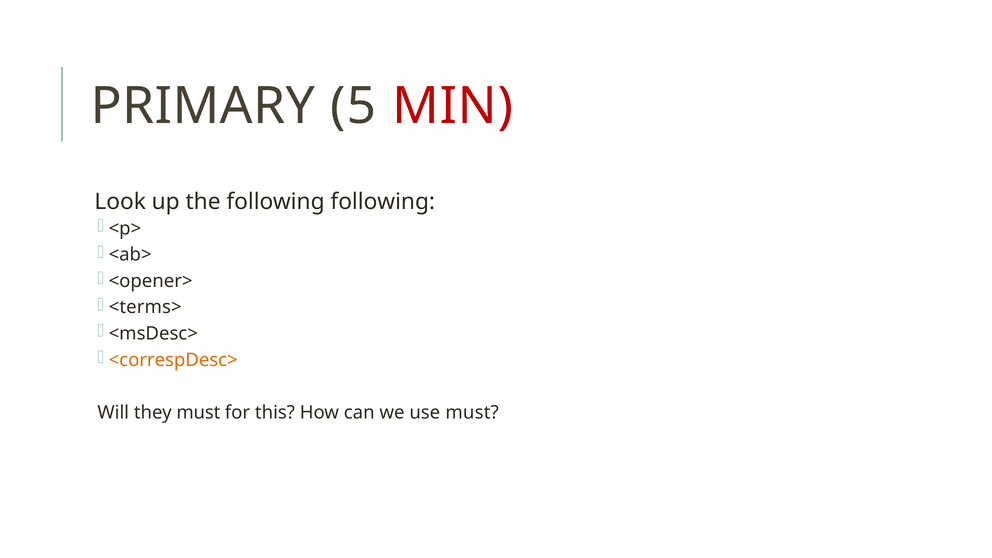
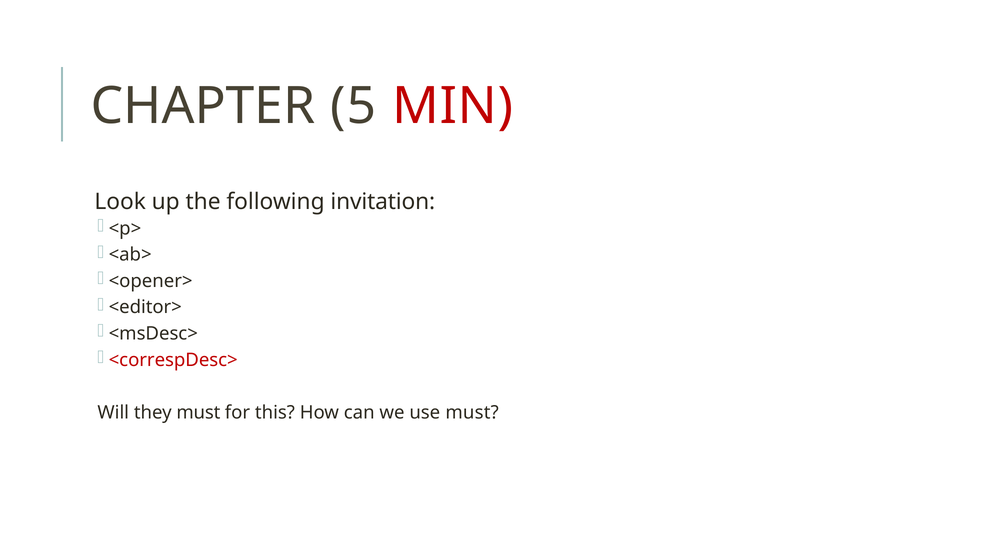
PRIMARY: PRIMARY -> CHAPTER
following following: following -> invitation
<terms>: <terms> -> <editor>
<correspDesc> colour: orange -> red
